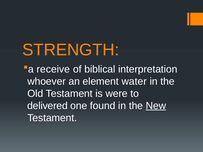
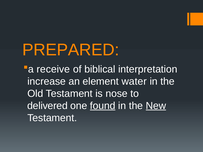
STRENGTH: STRENGTH -> PREPARED
whoever: whoever -> increase
were: were -> nose
found underline: none -> present
